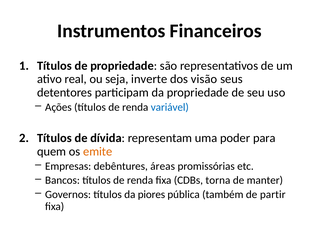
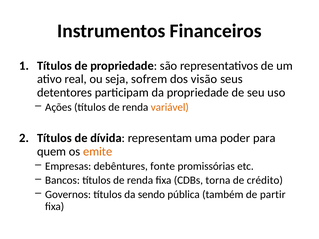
inverte: inverte -> sofrem
variável colour: blue -> orange
áreas: áreas -> fonte
manter: manter -> crédito
piores: piores -> sendo
